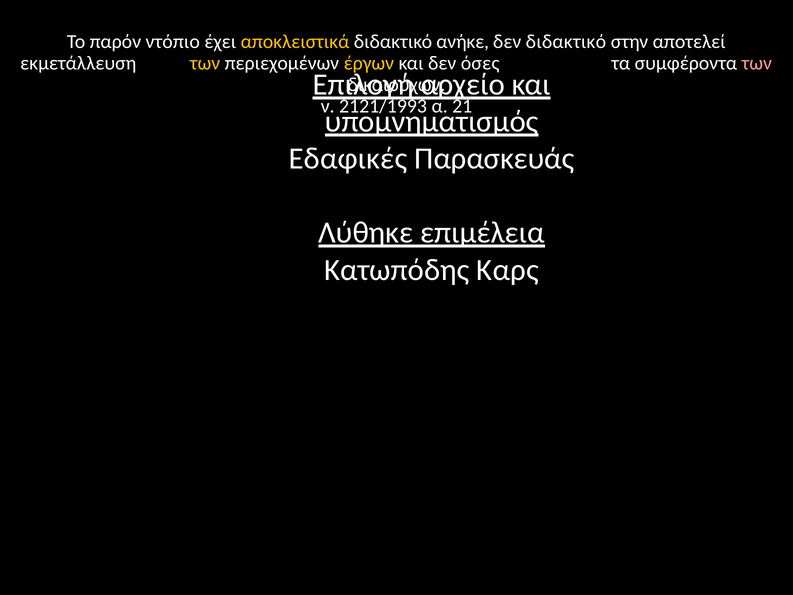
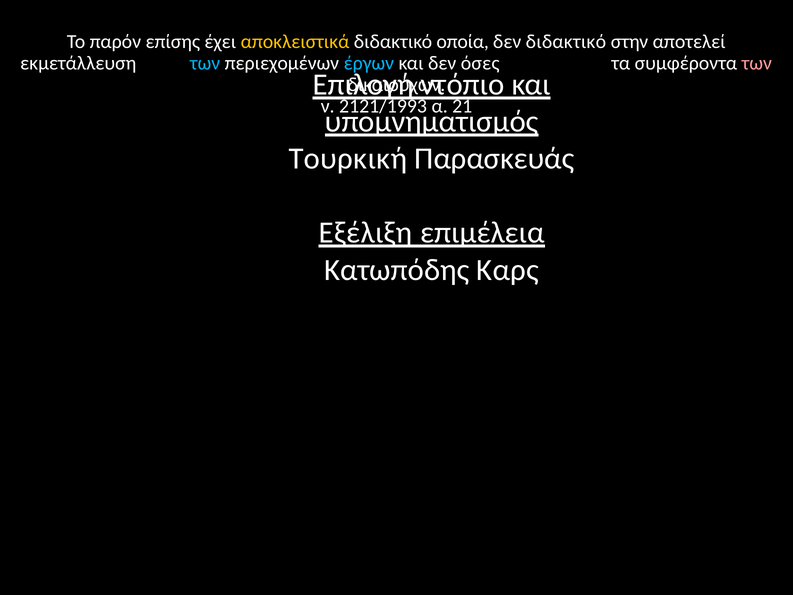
ντόπιο: ντόπιο -> επίσης
ανήκε: ανήκε -> οποία
των at (205, 63) colour: yellow -> light blue
έργων colour: yellow -> light blue
αρχείο: αρχείο -> ντόπιο
Εδαφικές: Εδαφικές -> Τουρκική
Λύθηκε: Λύθηκε -> Εξέλιξη
